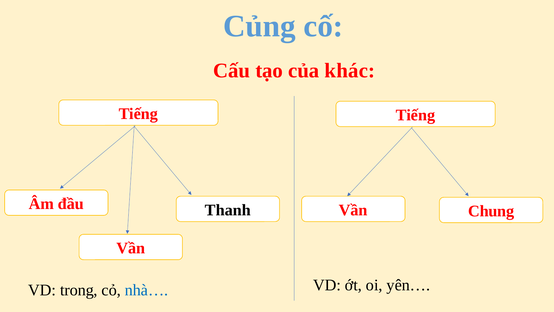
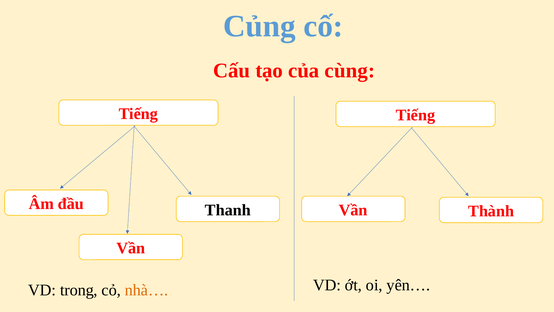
khác: khác -> cùng
Chung: Chung -> Thành
nhà… colour: blue -> orange
